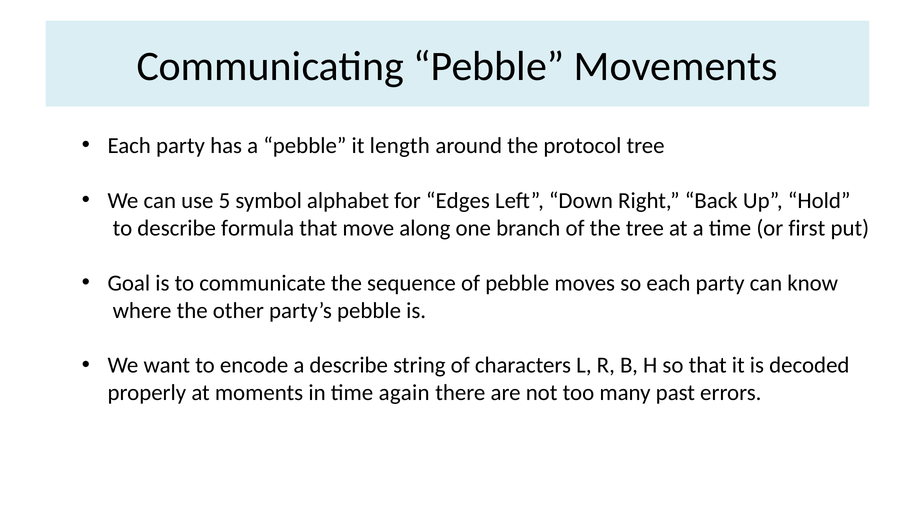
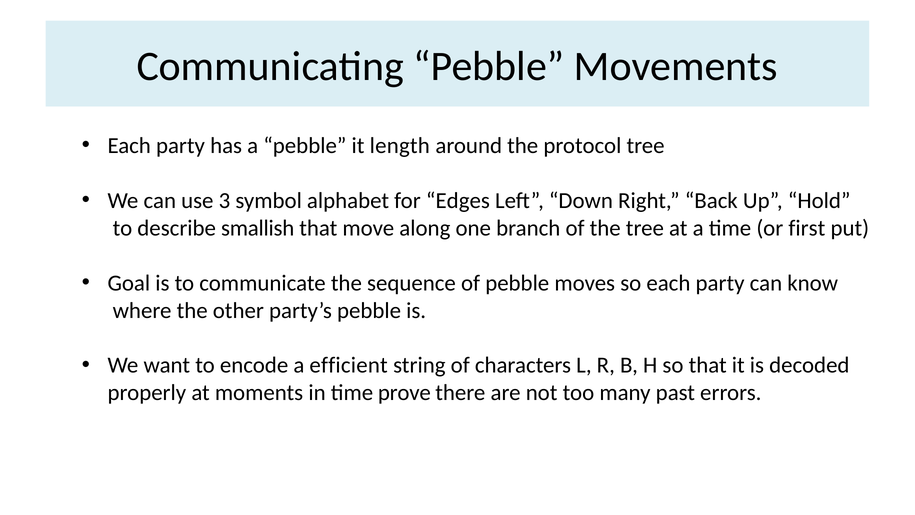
5: 5 -> 3
formula: formula -> smallish
a describe: describe -> efficient
again: again -> prove
